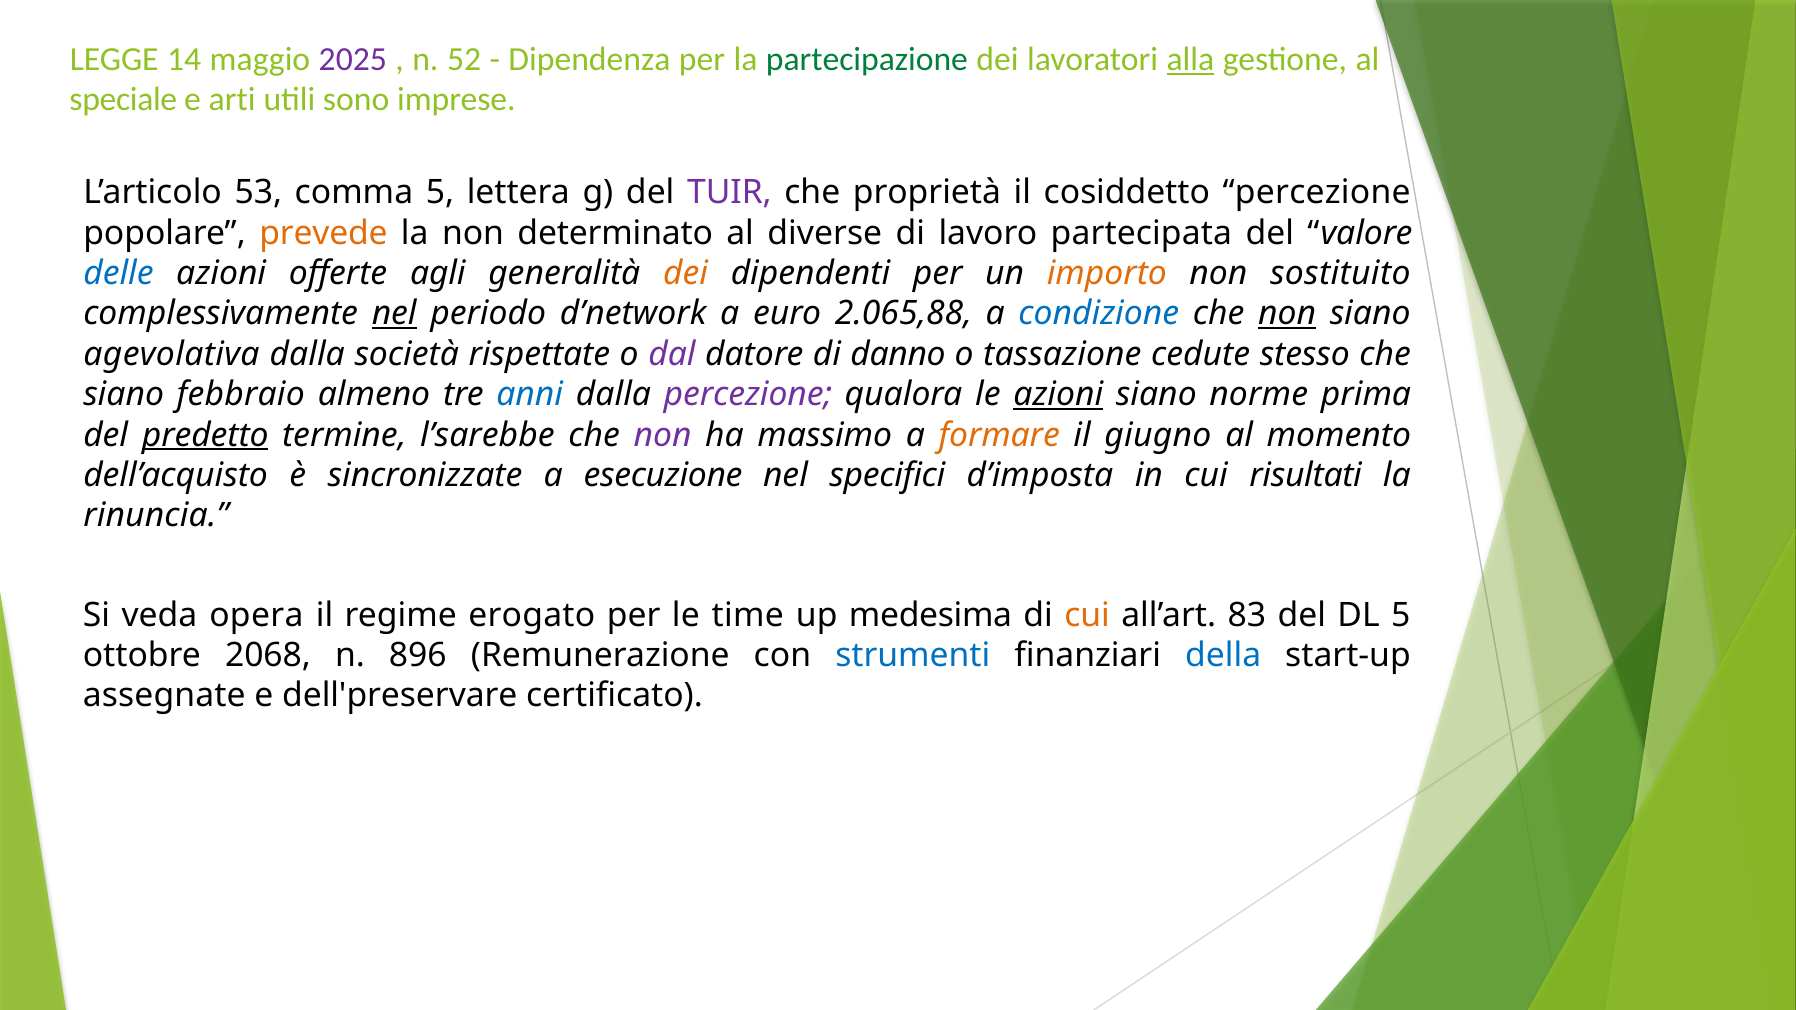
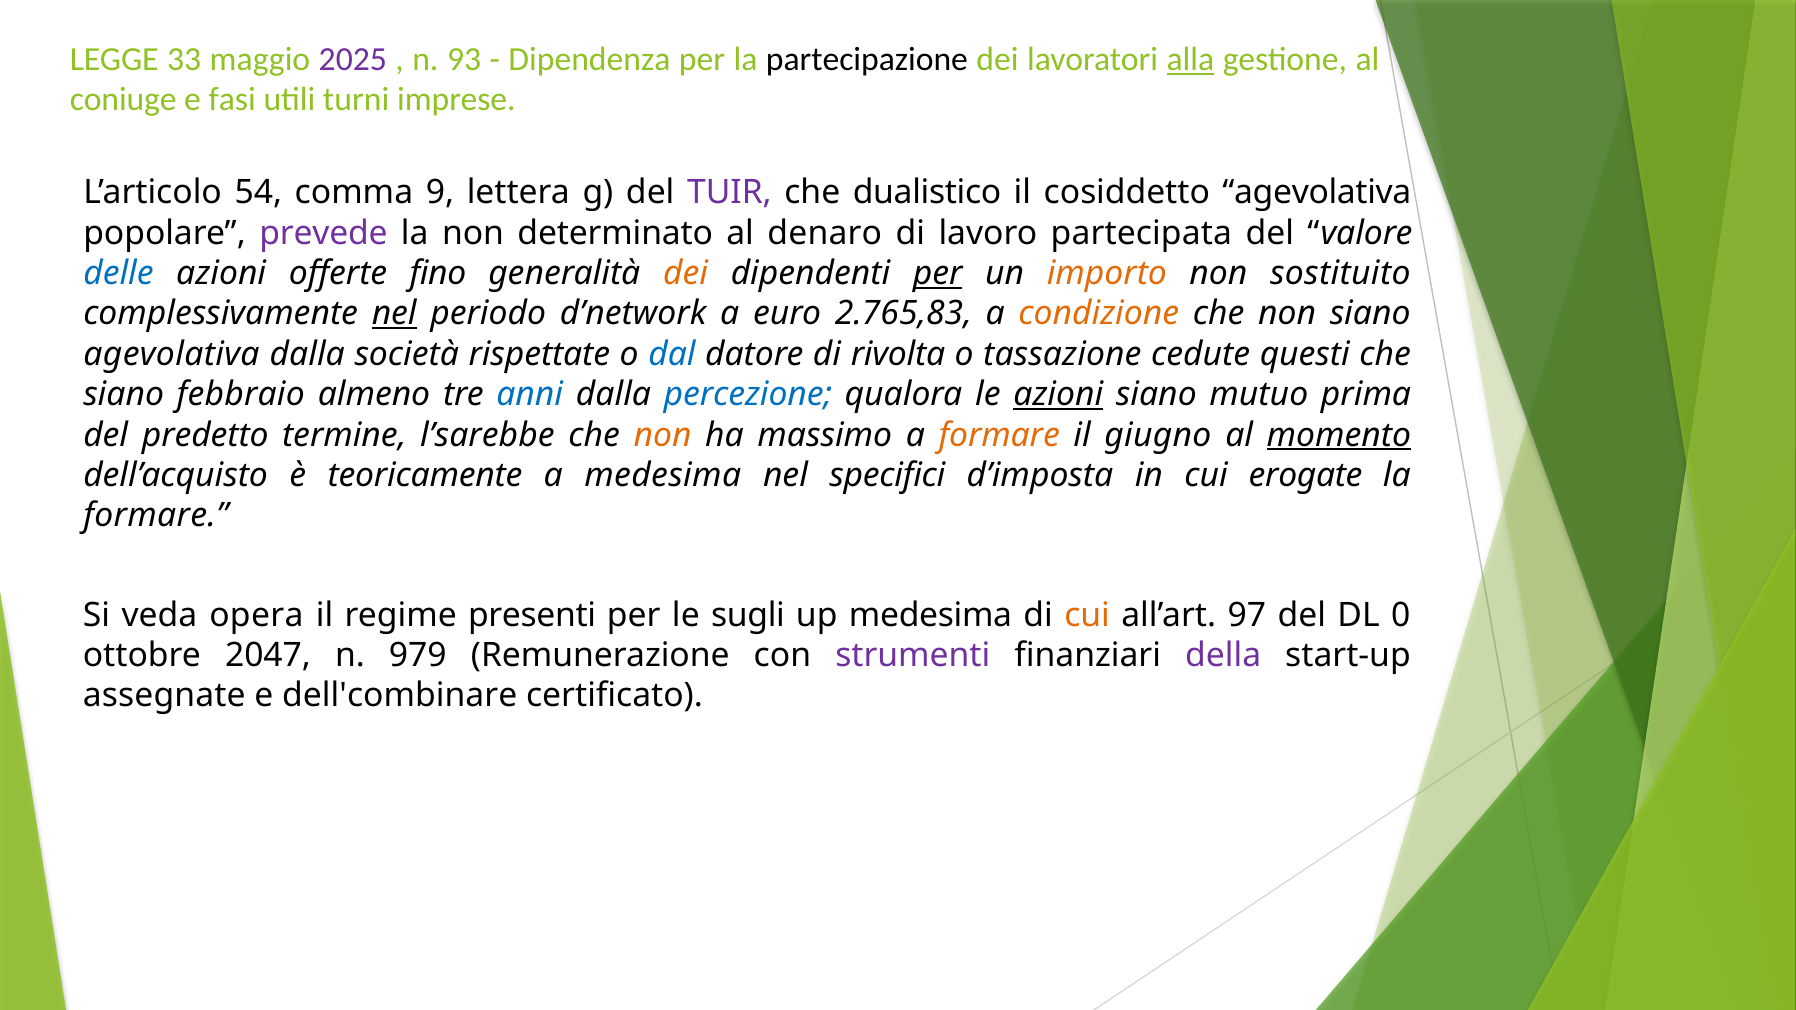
14: 14 -> 33
52: 52 -> 93
partecipazione colour: green -> black
speciale: speciale -> coniuge
arti: arti -> fasi
sono: sono -> turni
53: 53 -> 54
comma 5: 5 -> 9
proprietà: proprietà -> dualistico
cosiddetto percezione: percezione -> agevolativa
prevede colour: orange -> purple
diverse: diverse -> denaro
agli: agli -> fino
per at (938, 273) underline: none -> present
2.065,88: 2.065,88 -> 2.765,83
condizione colour: blue -> orange
non at (1287, 314) underline: present -> none
dal colour: purple -> blue
danno: danno -> rivolta
stesso: stesso -> questi
percezione at (748, 395) colour: purple -> blue
norme: norme -> mutuo
predetto underline: present -> none
non at (663, 435) colour: purple -> orange
momento underline: none -> present
sincronizzate: sincronizzate -> teoricamente
a esecuzione: esecuzione -> medesima
risultati: risultati -> erogate
rinuncia at (156, 516): rinuncia -> formare
erogato: erogato -> presenti
time: time -> sugli
83: 83 -> 97
DL 5: 5 -> 0
2068: 2068 -> 2047
896: 896 -> 979
strumenti colour: blue -> purple
della colour: blue -> purple
dell'preservare: dell'preservare -> dell'combinare
